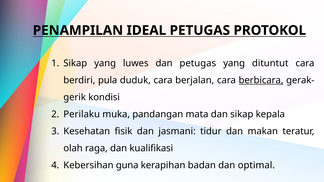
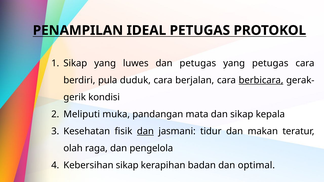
yang dituntut: dituntut -> petugas
Perilaku: Perilaku -> Meliputi
dan at (145, 131) underline: none -> present
kualifikasi: kualifikasi -> pengelola
Kebersihan guna: guna -> sikap
